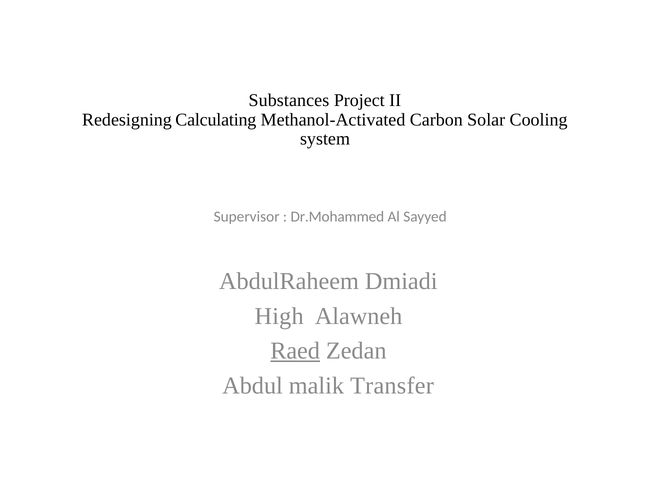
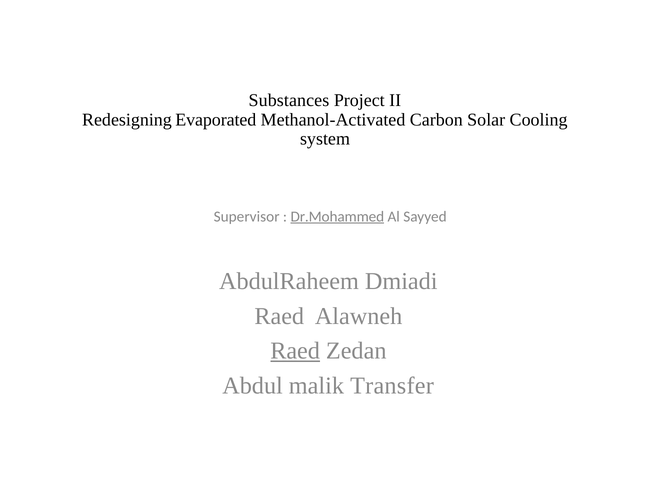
Calculating: Calculating -> Evaporated
Dr.Mohammed underline: none -> present
High at (279, 317): High -> Raed
